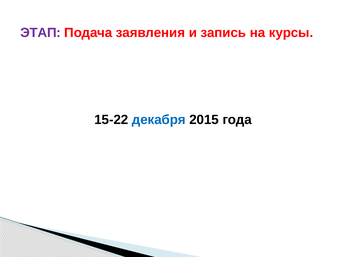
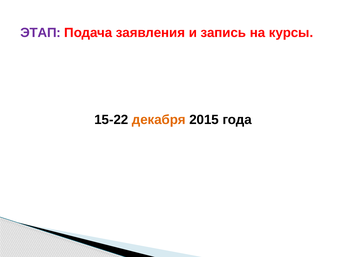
декабря colour: blue -> orange
